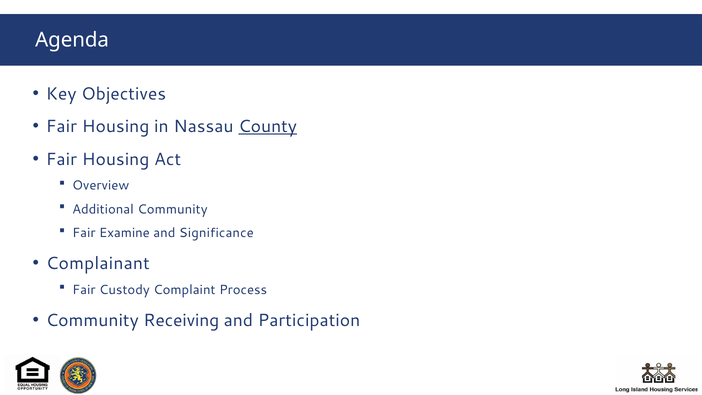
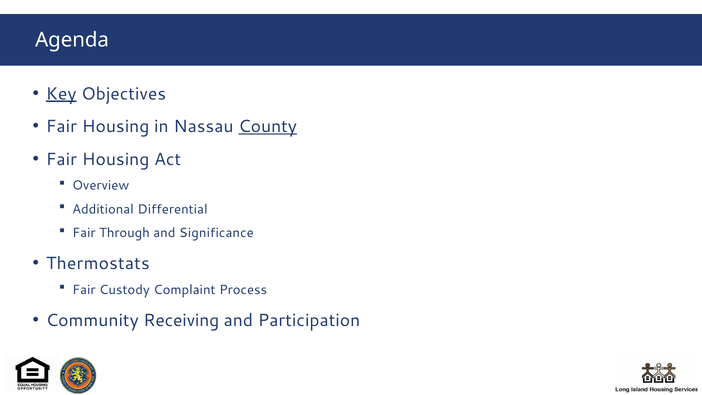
Key underline: none -> present
Additional Community: Community -> Differential
Examine: Examine -> Through
Complainant: Complainant -> Thermostats
